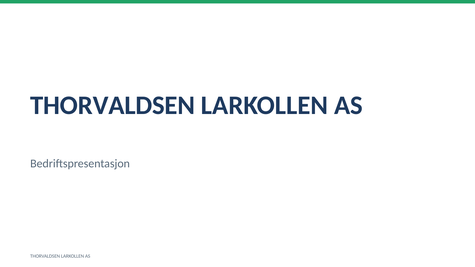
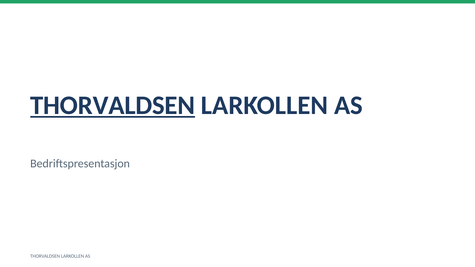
THORVALDSEN at (113, 105) underline: none -> present
